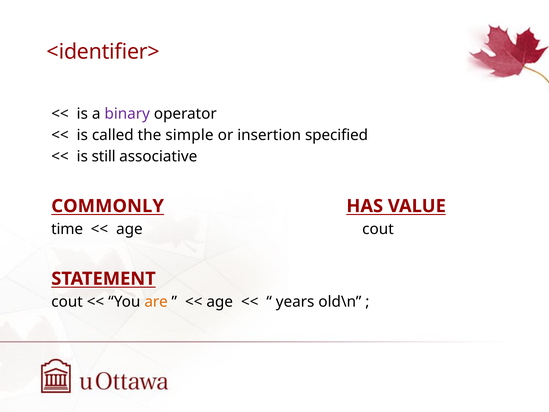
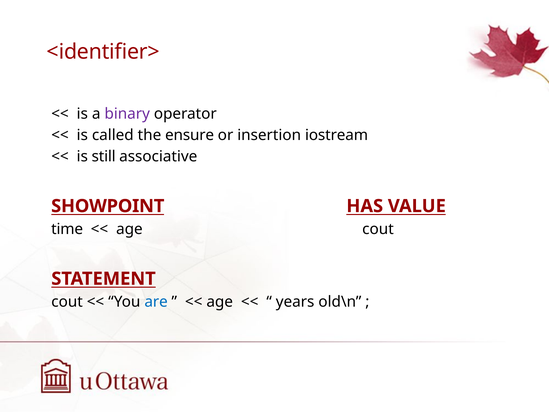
simple: simple -> ensure
specified: specified -> iostream
COMMONLY: COMMONLY -> SHOWPOINT
are colour: orange -> blue
